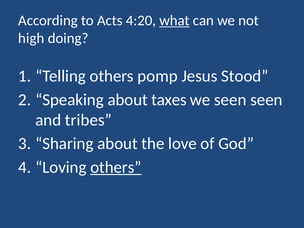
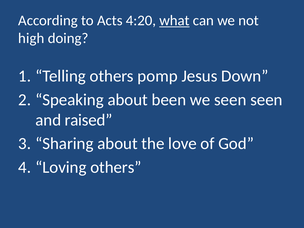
Stood: Stood -> Down
taxes: taxes -> been
tribes: tribes -> raised
others at (116, 167) underline: present -> none
